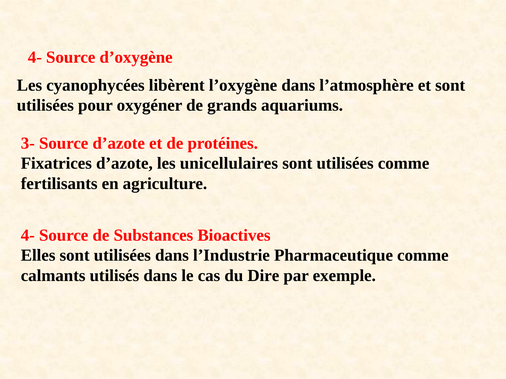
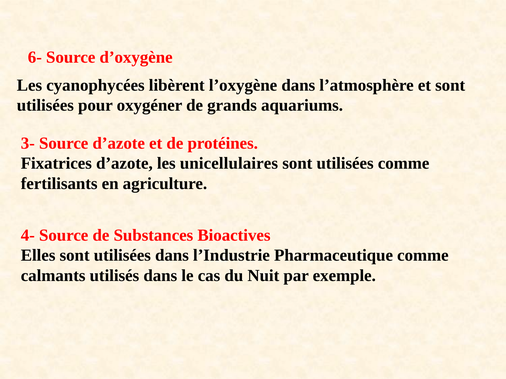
4- at (35, 57): 4- -> 6-
Dire: Dire -> Nuit
